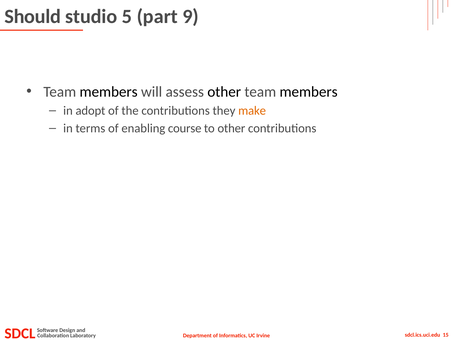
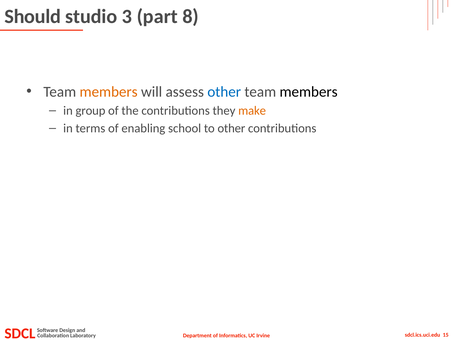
5: 5 -> 3
9: 9 -> 8
members at (109, 92) colour: black -> orange
other at (224, 92) colour: black -> blue
adopt: adopt -> group
course: course -> school
